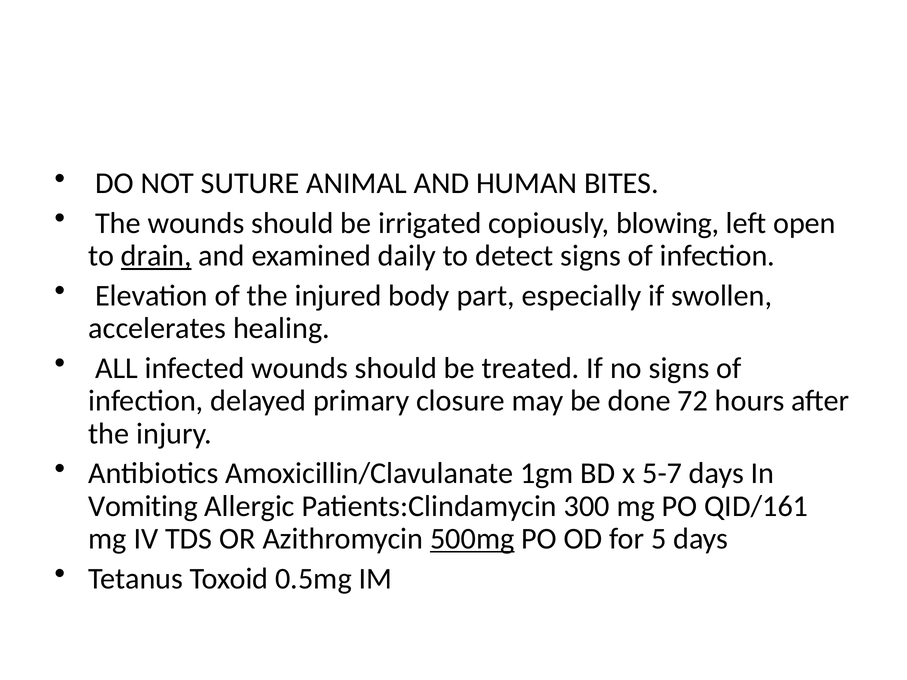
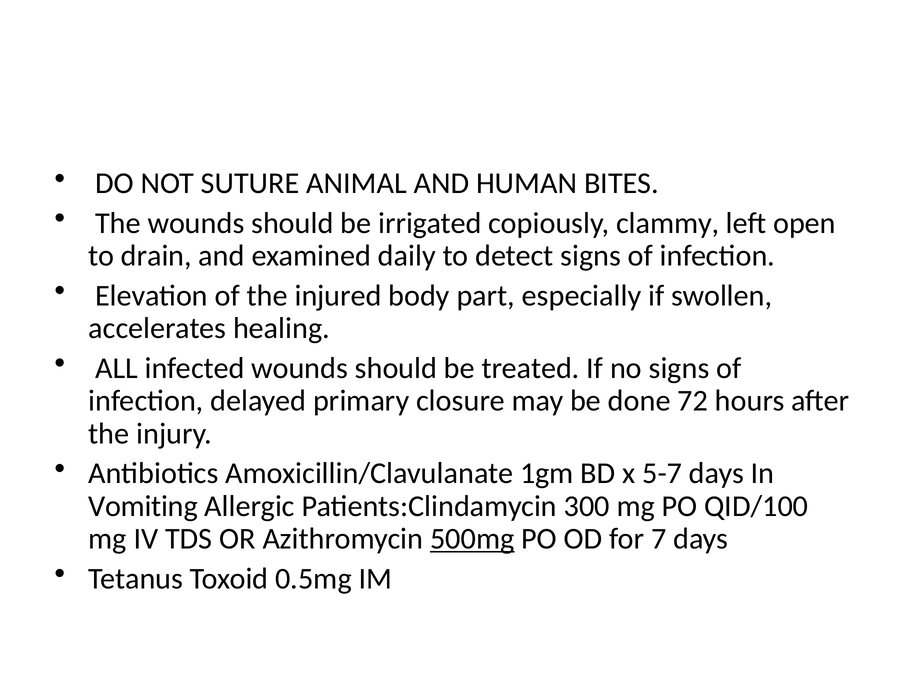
blowing: blowing -> clammy
drain underline: present -> none
QID/161: QID/161 -> QID/100
5: 5 -> 7
